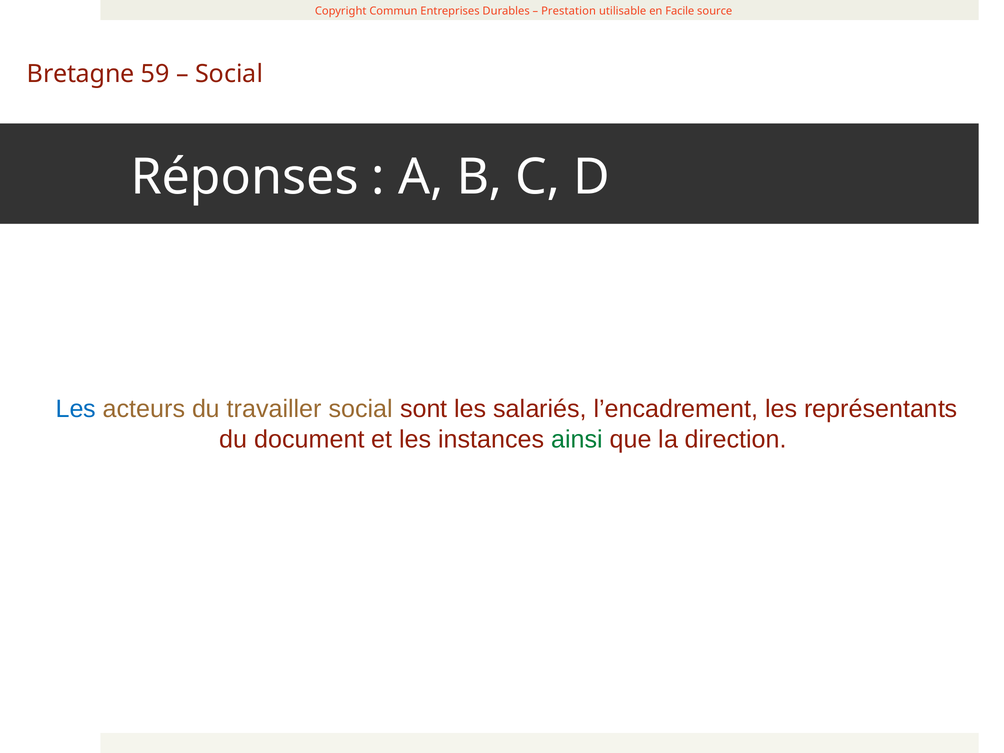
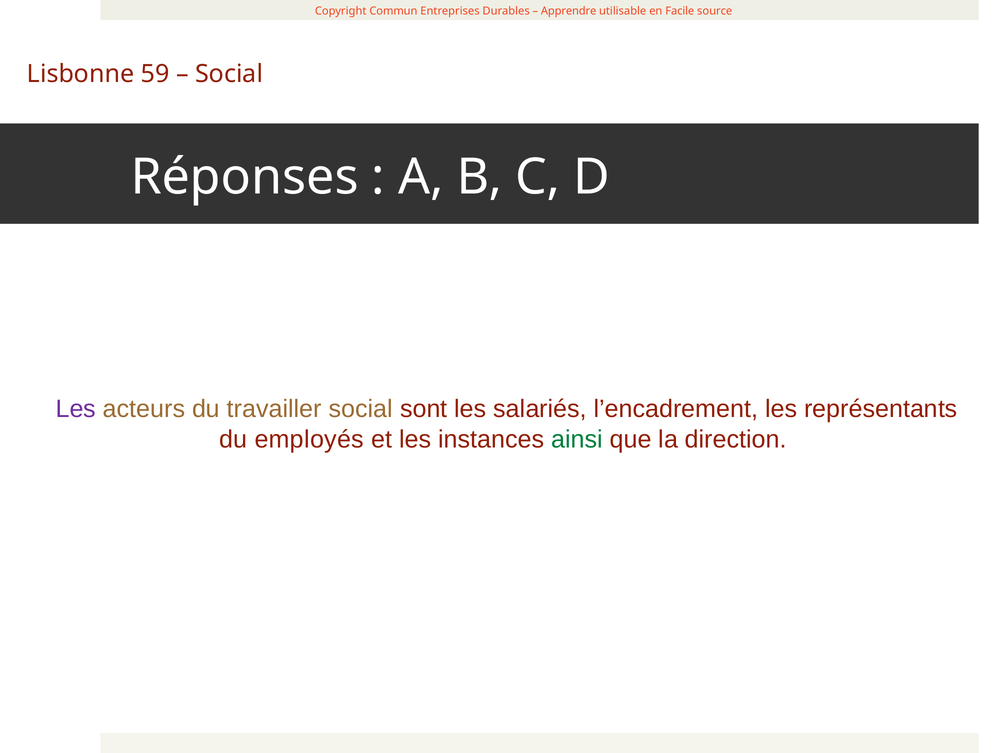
Prestation: Prestation -> Apprendre
Bretagne: Bretagne -> Lisbonne
Les at (76, 409) colour: blue -> purple
document: document -> employés
